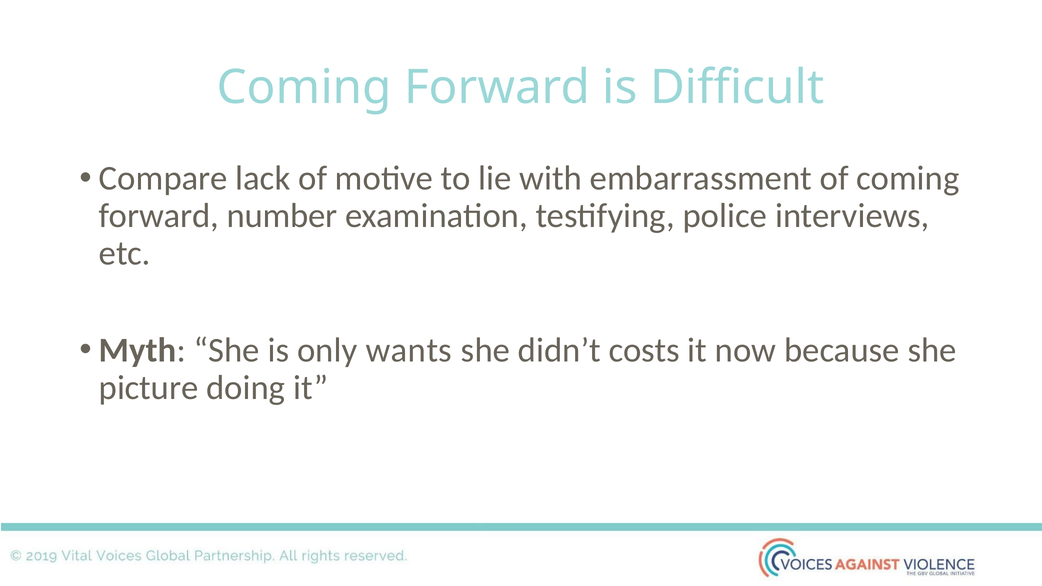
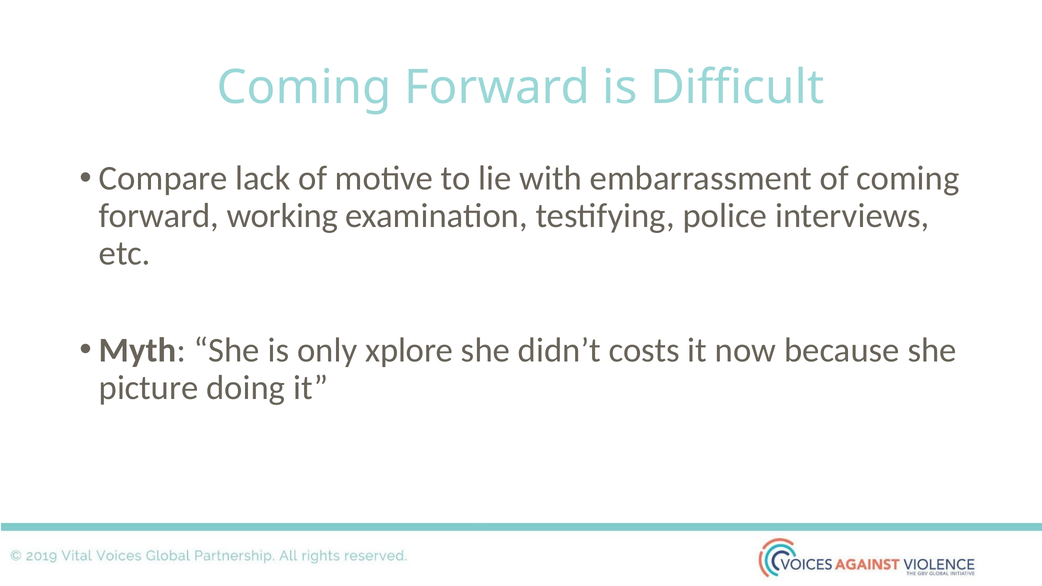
number: number -> working
wants: wants -> xplore
